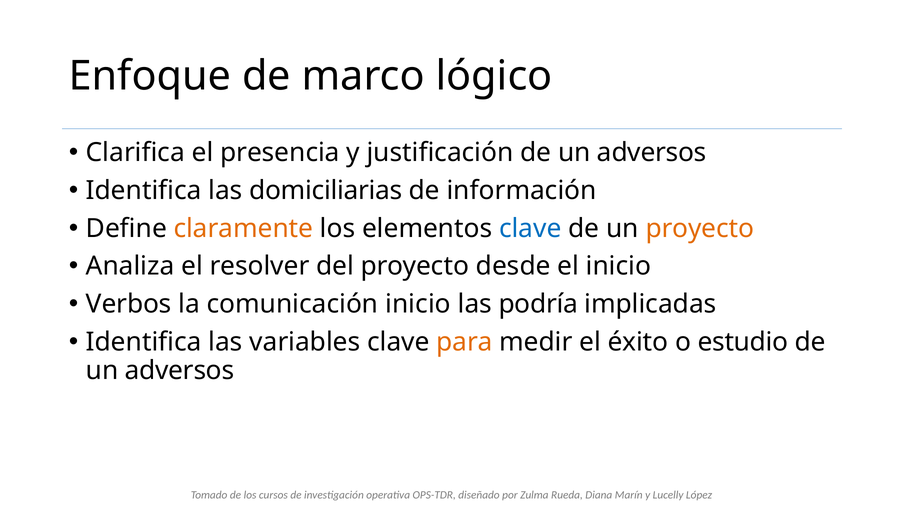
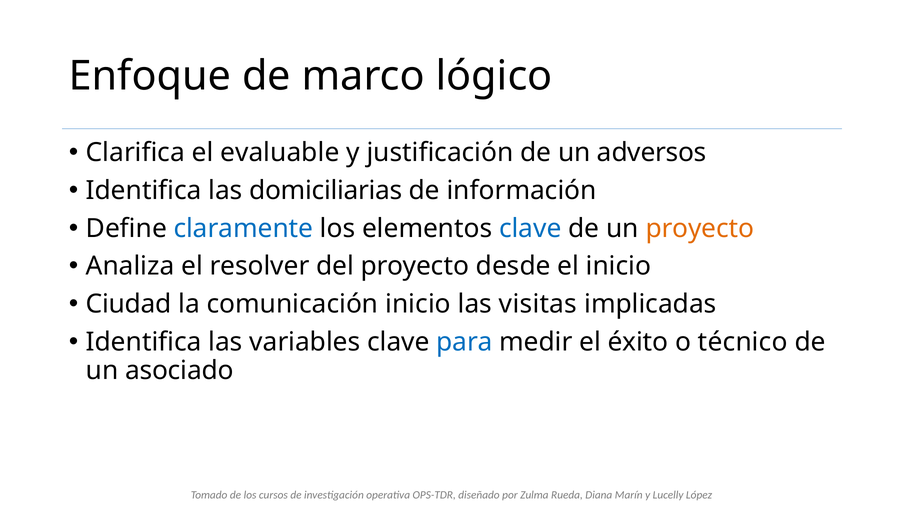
presencia: presencia -> evaluable
claramente colour: orange -> blue
Verbos: Verbos -> Ciudad
podría: podría -> visitas
para colour: orange -> blue
estudio: estudio -> técnico
adversos at (179, 371): adversos -> asociado
